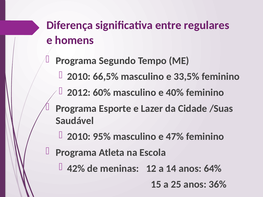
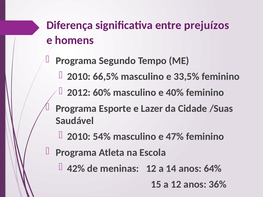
regulares: regulares -> prejuízos
95%: 95% -> 54%
a 25: 25 -> 12
